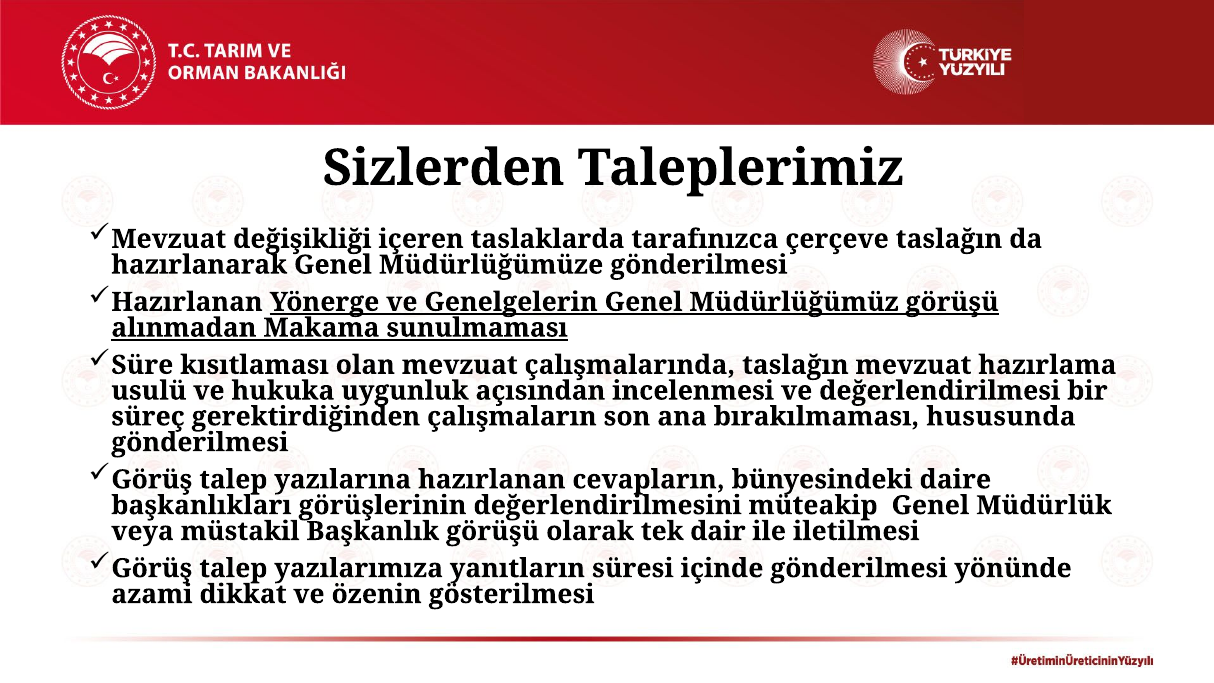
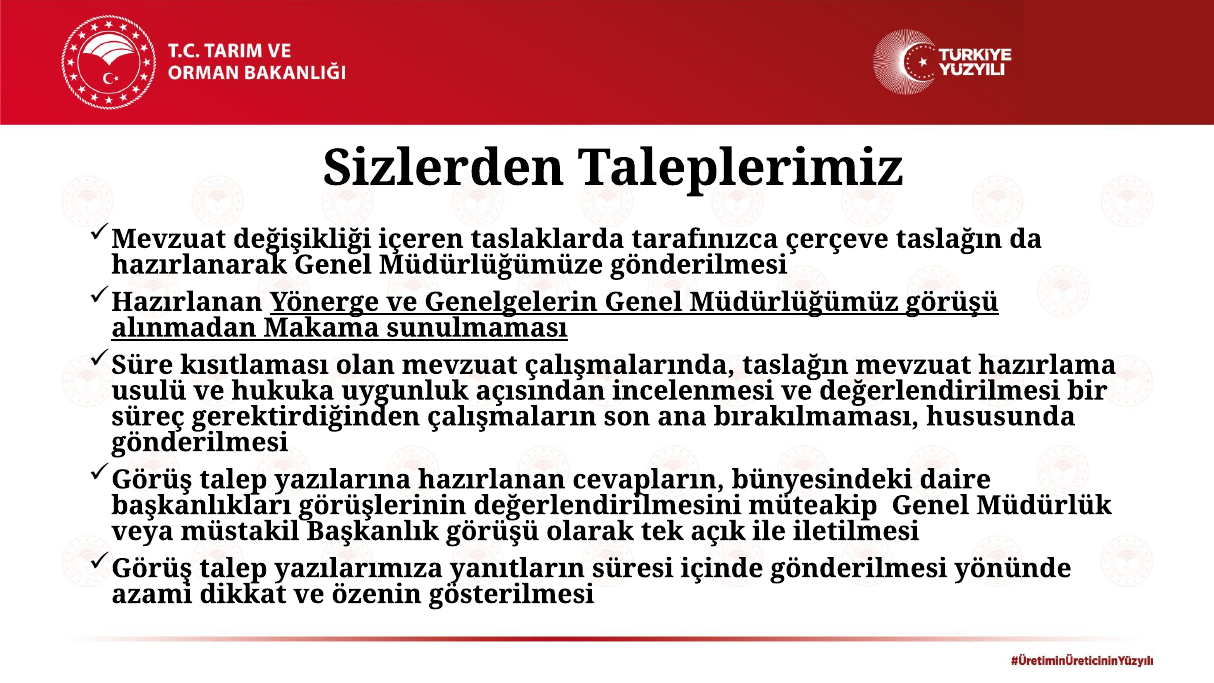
dair: dair -> açık
